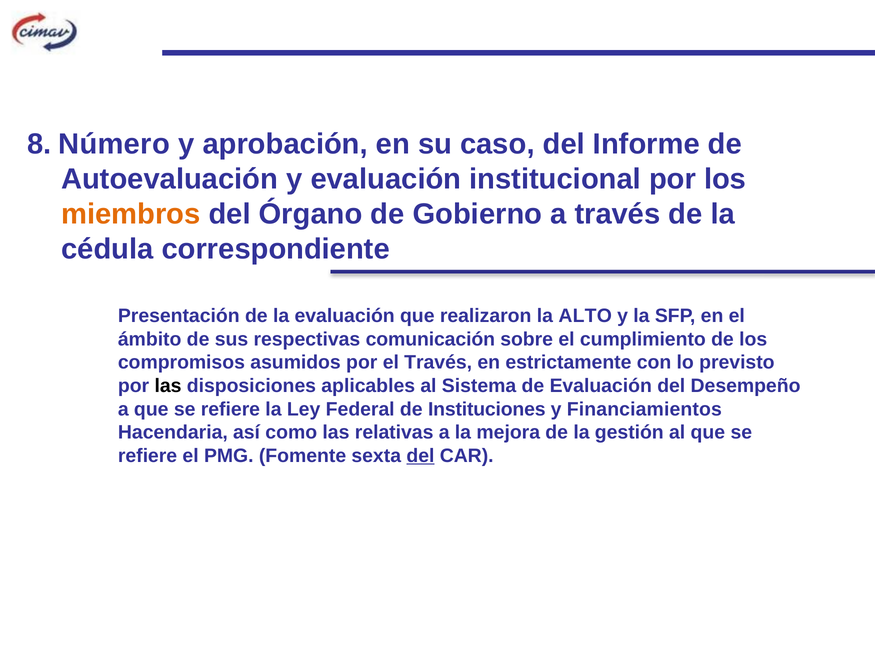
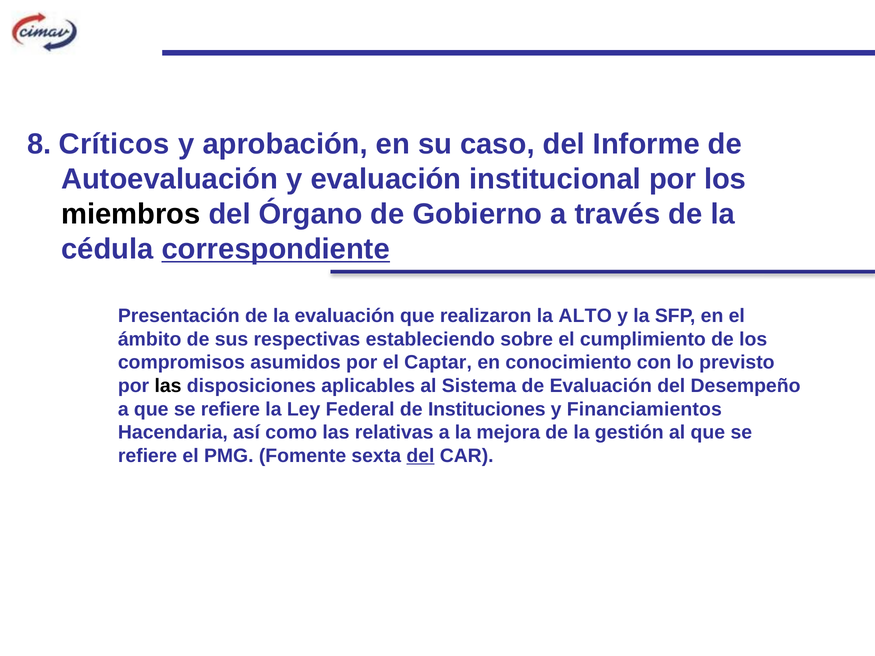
Número: Número -> Críticos
miembros colour: orange -> black
correspondiente underline: none -> present
comunicación: comunicación -> estableciendo
el Través: Través -> Captar
estrictamente: estrictamente -> conocimiento
